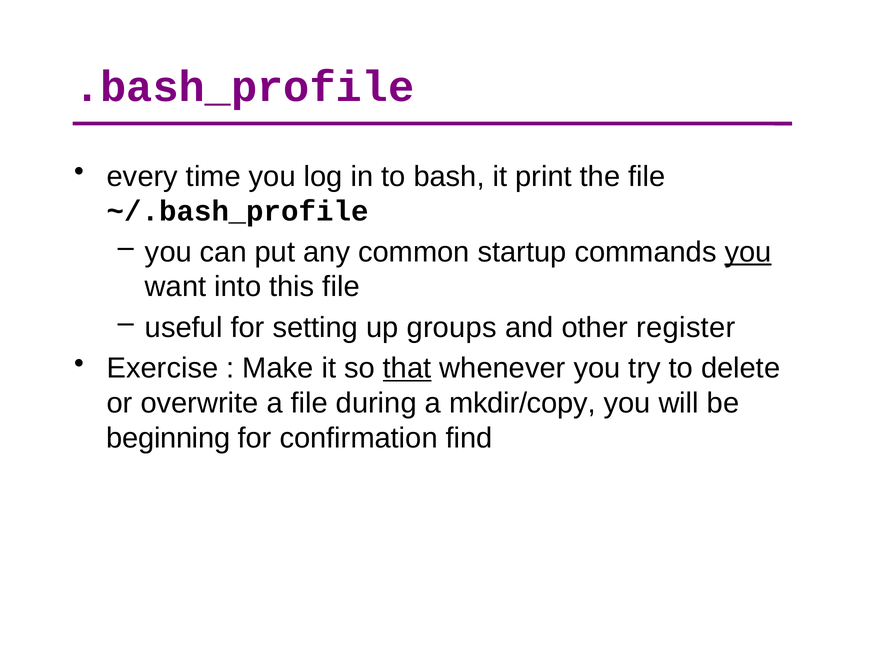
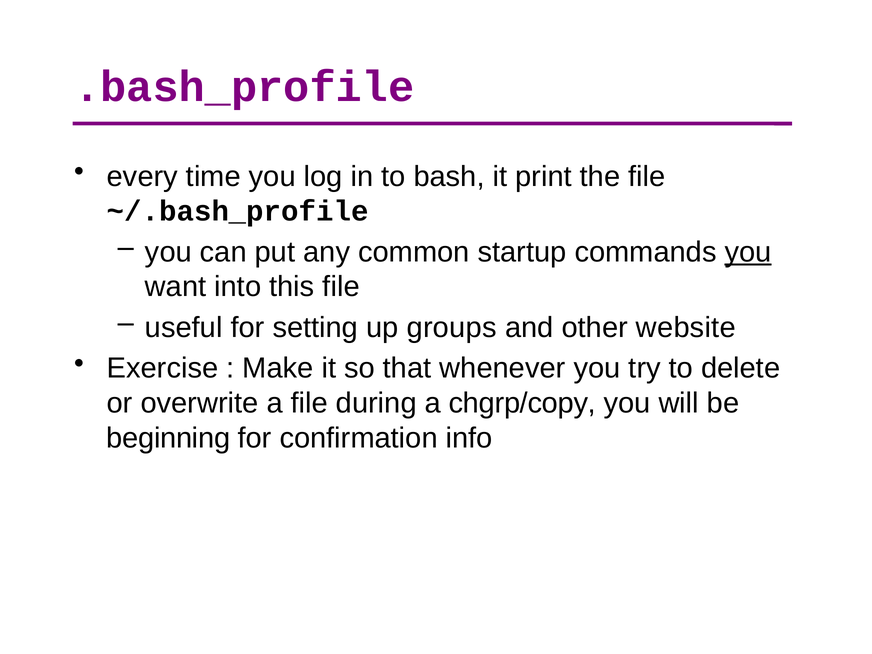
register: register -> website
that underline: present -> none
mkdir/copy: mkdir/copy -> chgrp/copy
find: find -> info
